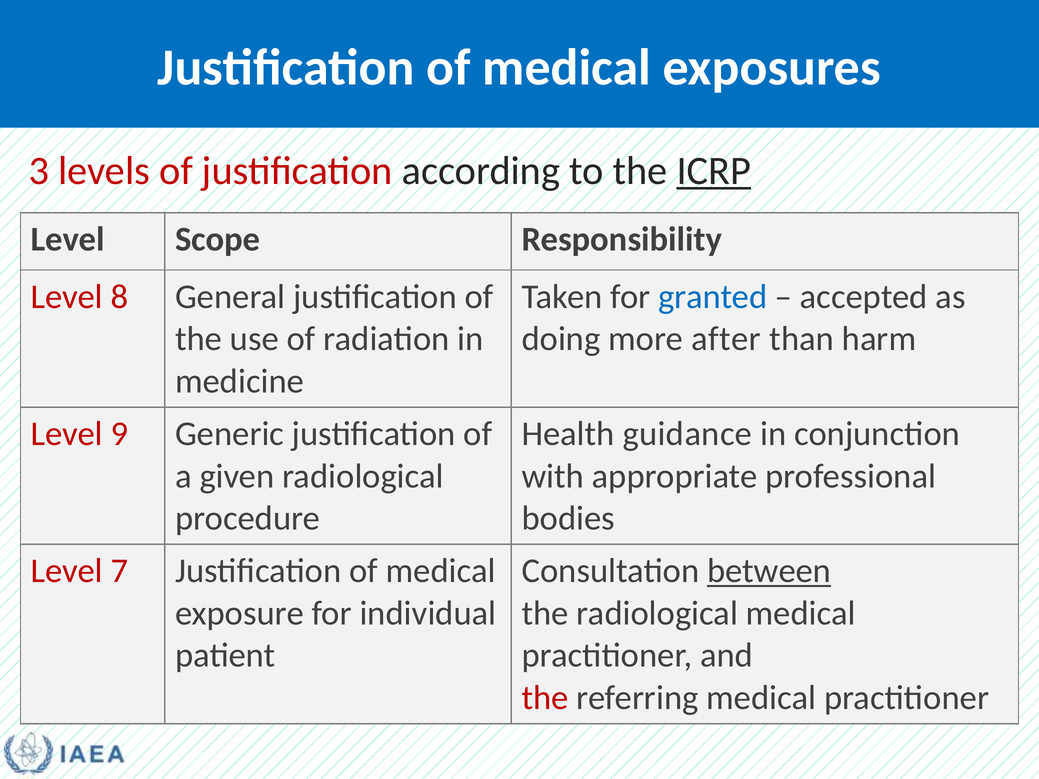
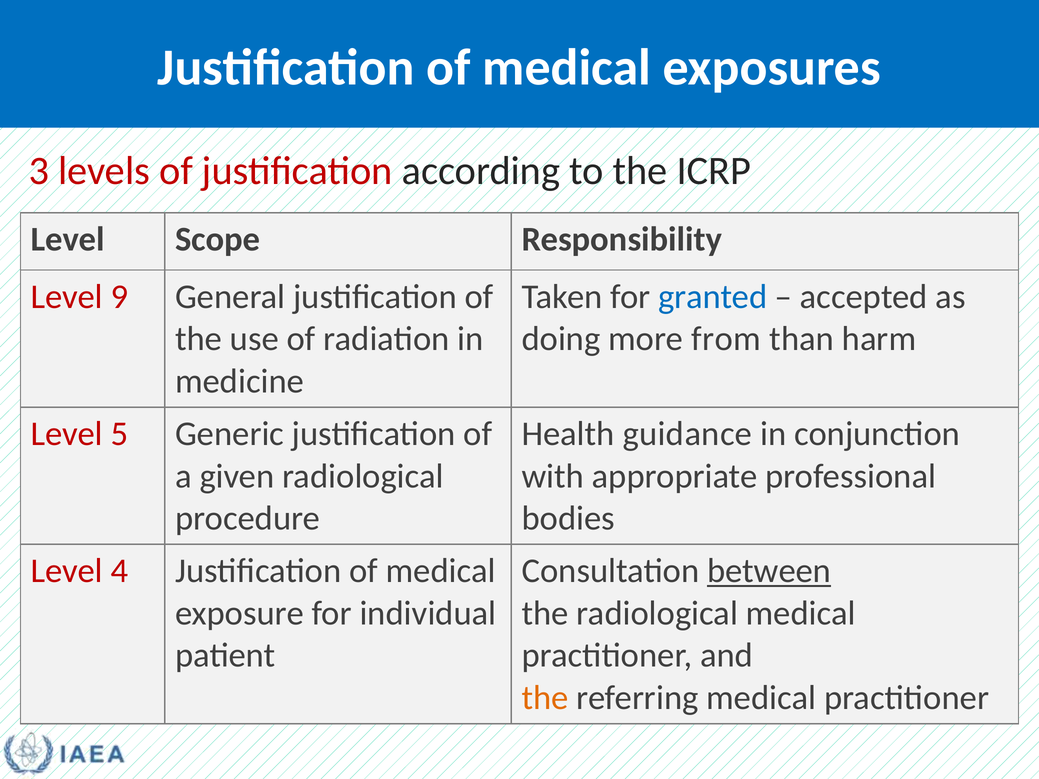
ICRP underline: present -> none
8: 8 -> 9
after: after -> from
9: 9 -> 5
7: 7 -> 4
the at (545, 698) colour: red -> orange
